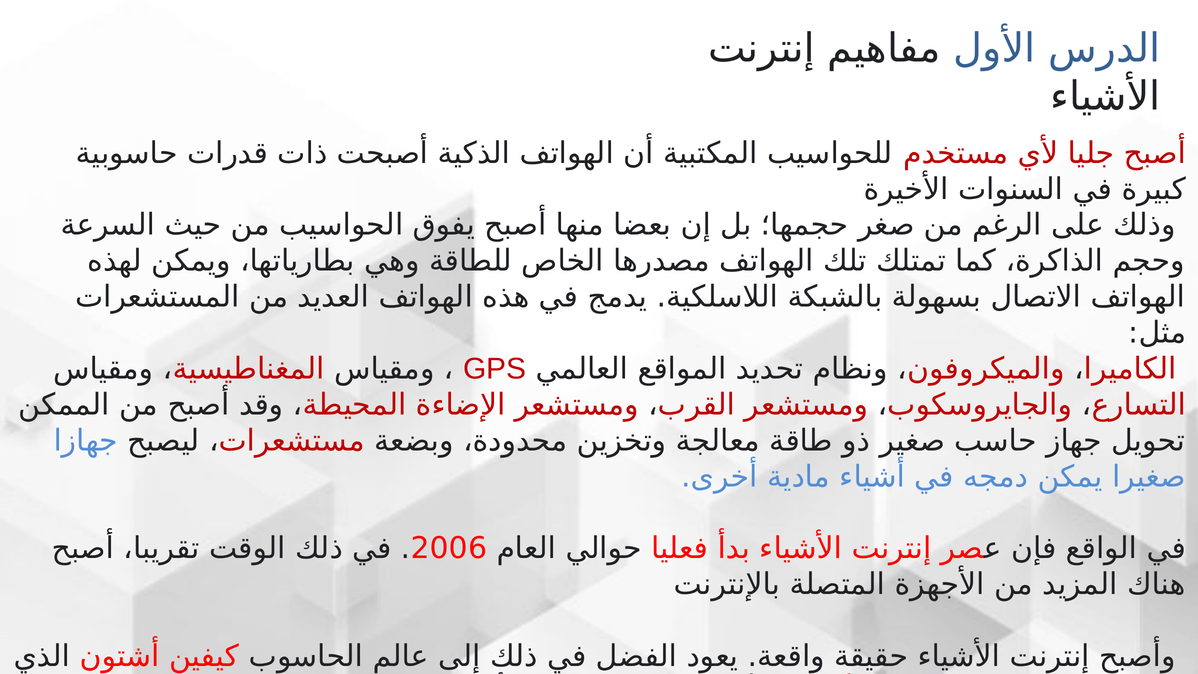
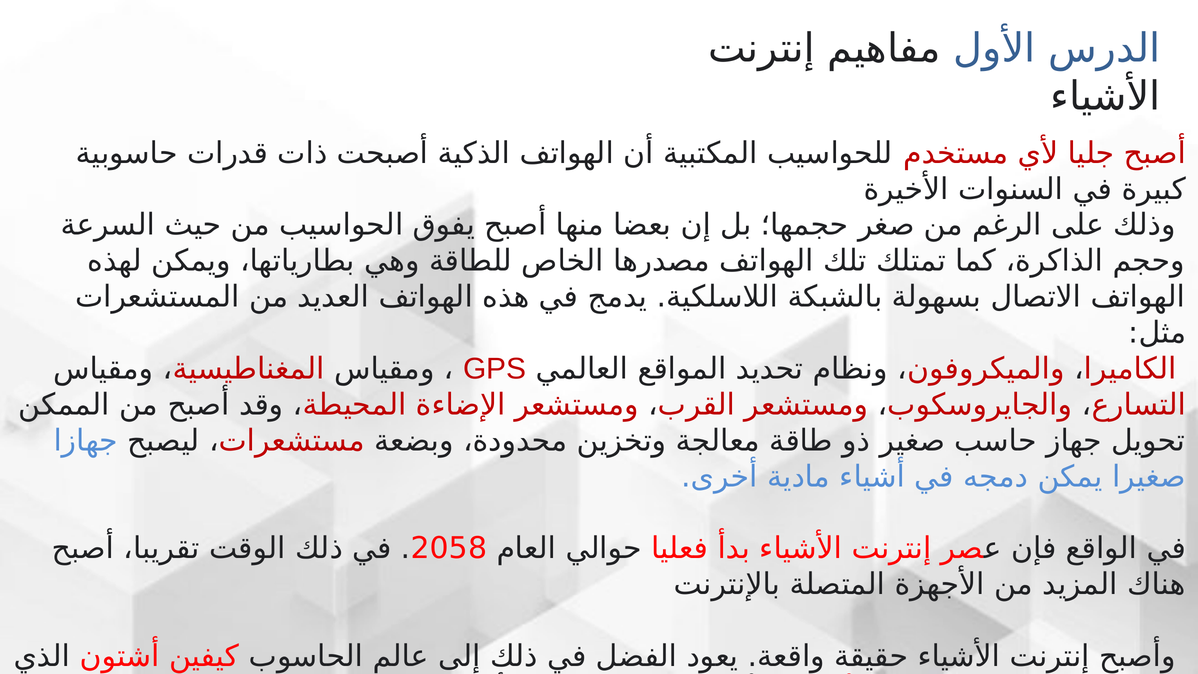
2006: 2006 -> 2058
